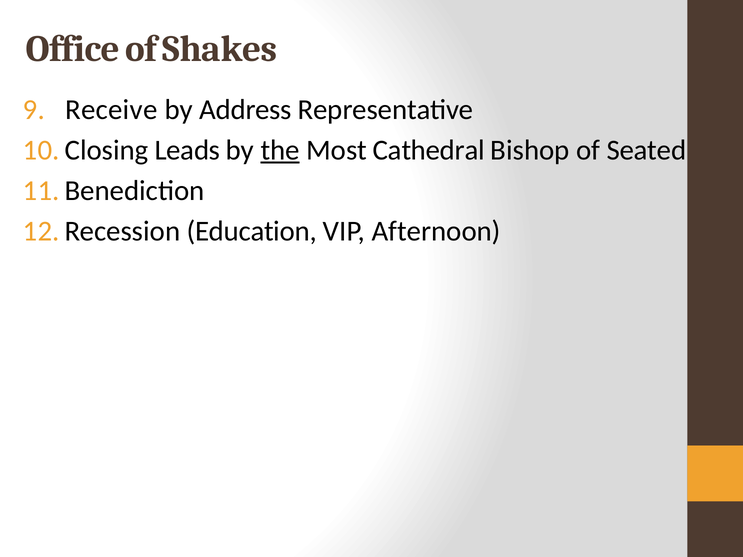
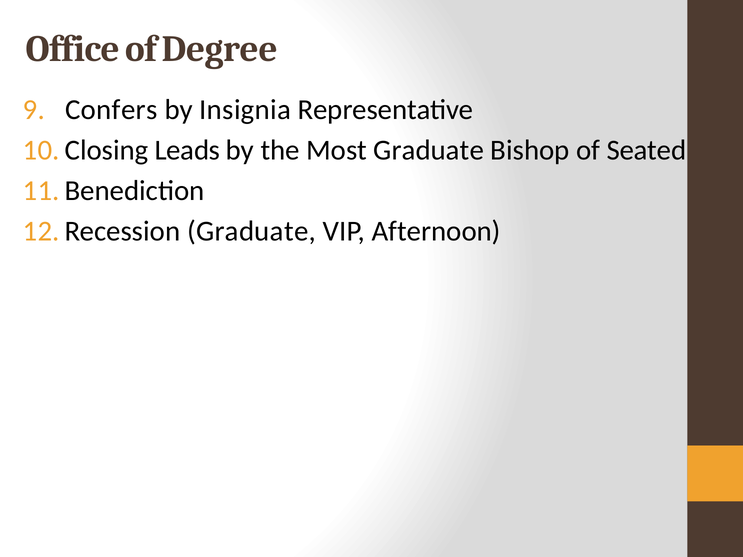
Shakes: Shakes -> Degree
Receive: Receive -> Confers
Address: Address -> Insignia
the underline: present -> none
Most Cathedral: Cathedral -> Graduate
Education at (252, 231): Education -> Graduate
